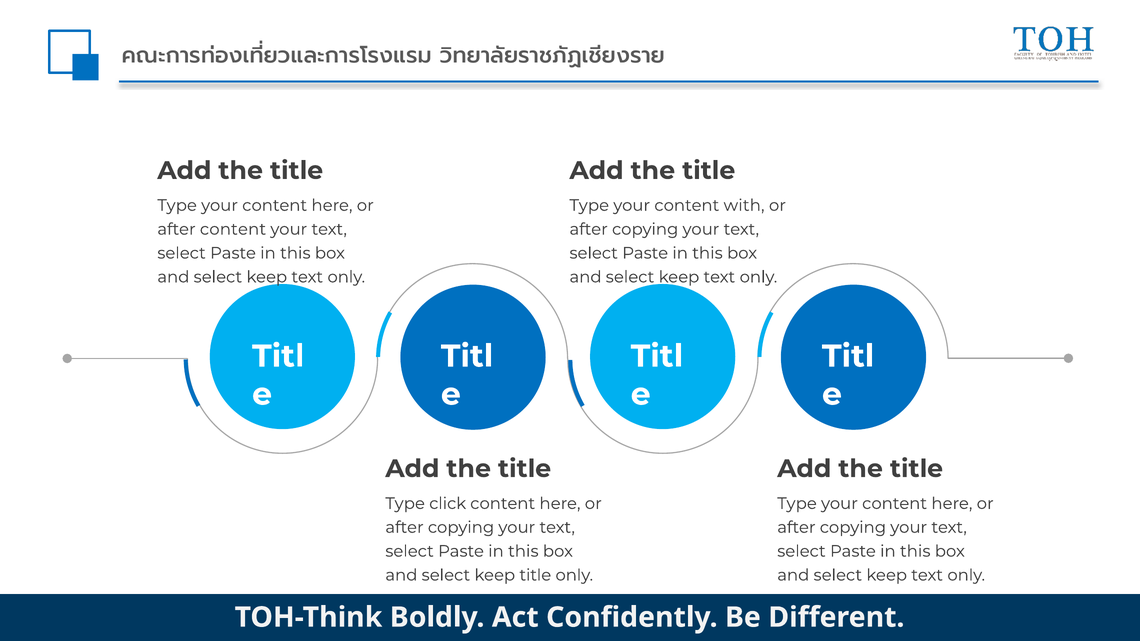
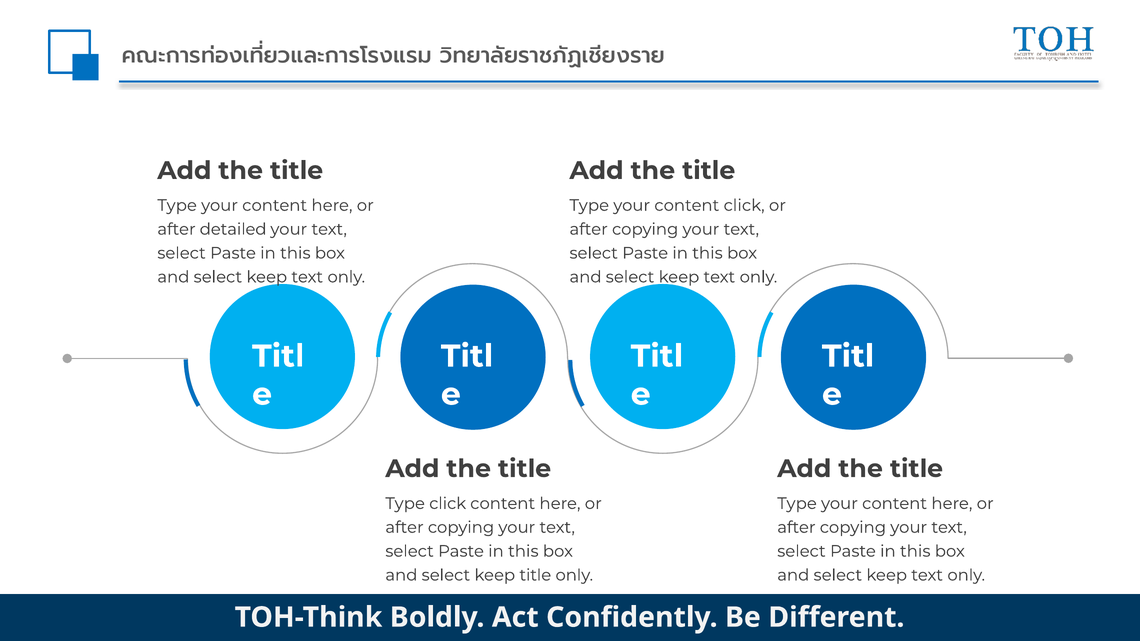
content with: with -> click
after content: content -> detailed
